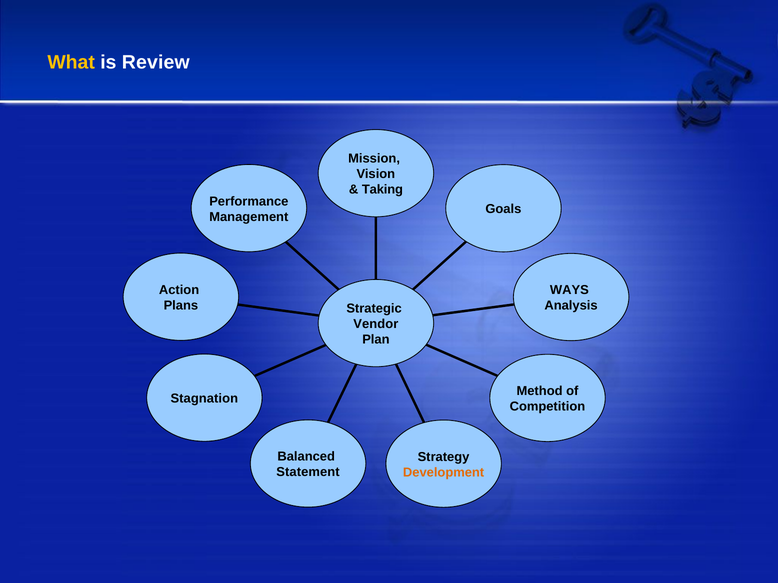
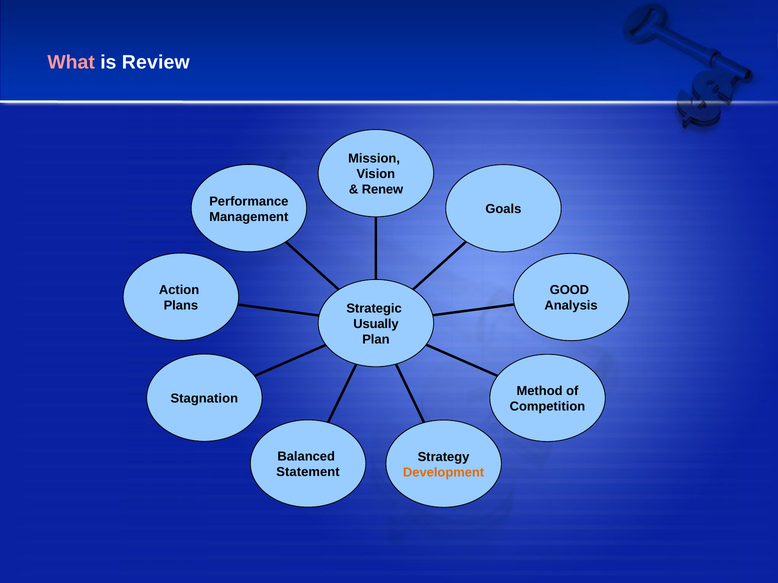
What colour: yellow -> pink
Taking: Taking -> Renew
WAYS: WAYS -> GOOD
Vendor: Vendor -> Usually
